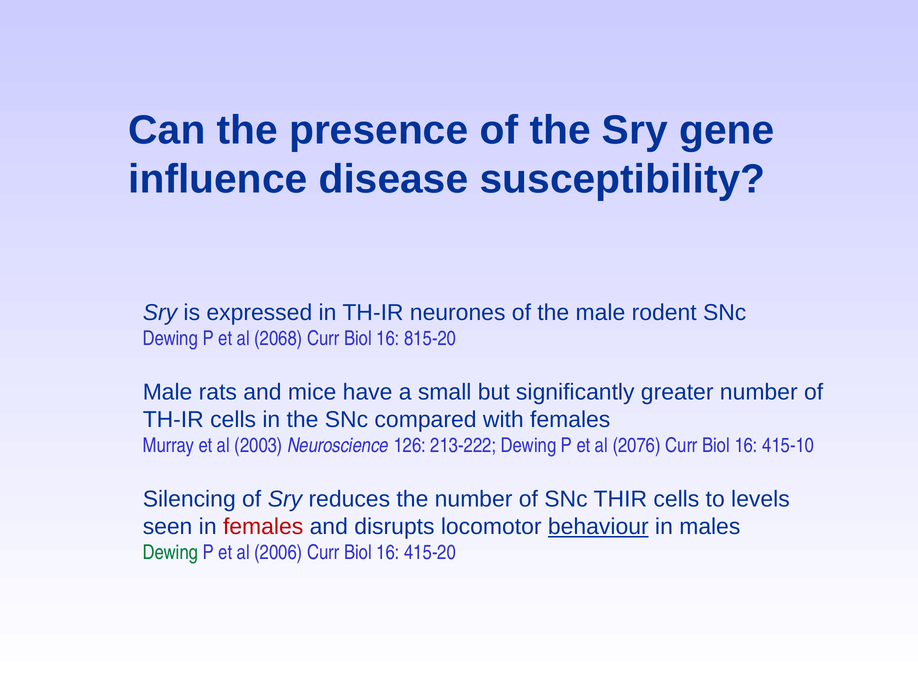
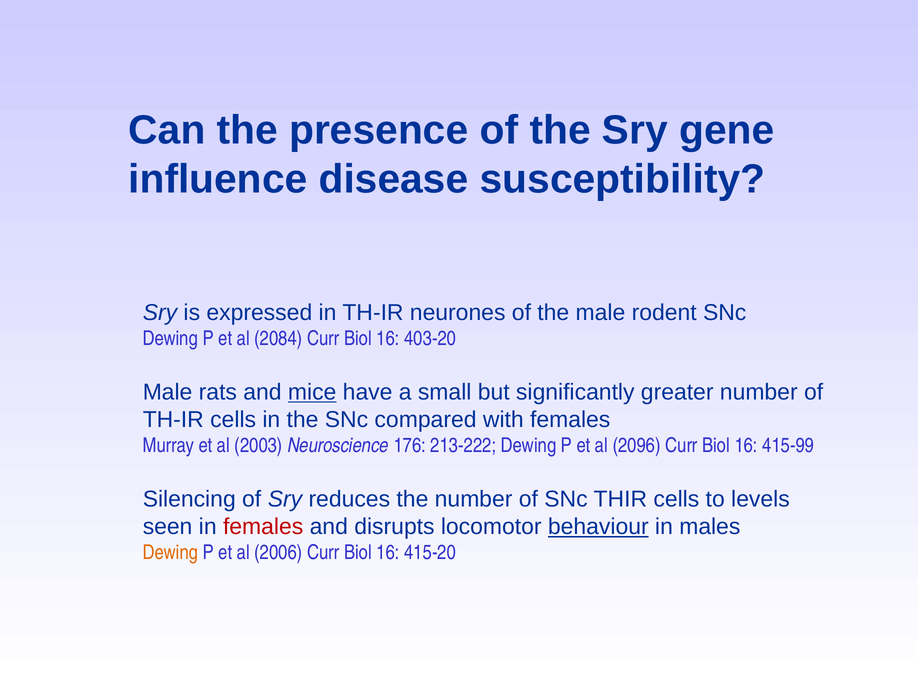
2068: 2068 -> 2084
815-20: 815-20 -> 403-20
mice underline: none -> present
126: 126 -> 176
2076: 2076 -> 2096
415-10: 415-10 -> 415-99
Dewing at (170, 552) colour: green -> orange
